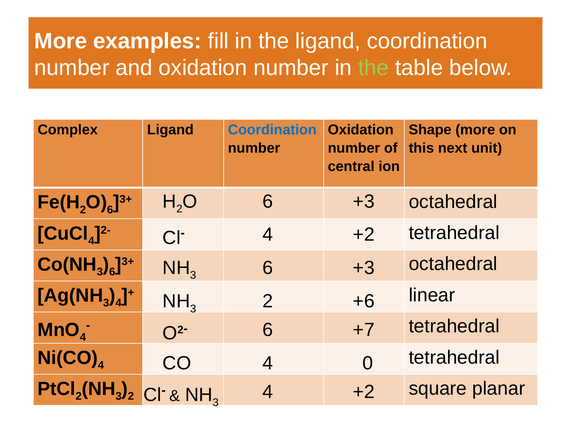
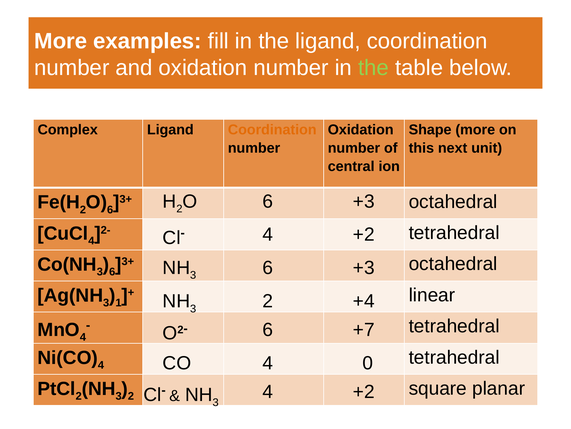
Coordination at (272, 130) colour: blue -> orange
4 at (118, 302): 4 -> 1
+6: +6 -> +4
